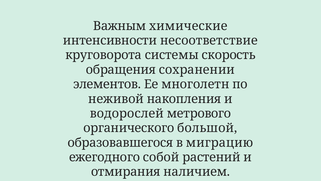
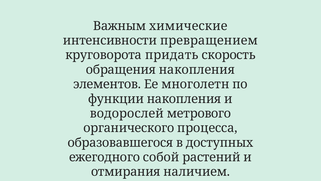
несоответствие: несоответствие -> превращением
системы: системы -> придать
обращения сохранении: сохранении -> накопления
неживой: неживой -> функции
большой: большой -> процесса
миграцию: миграцию -> доступных
